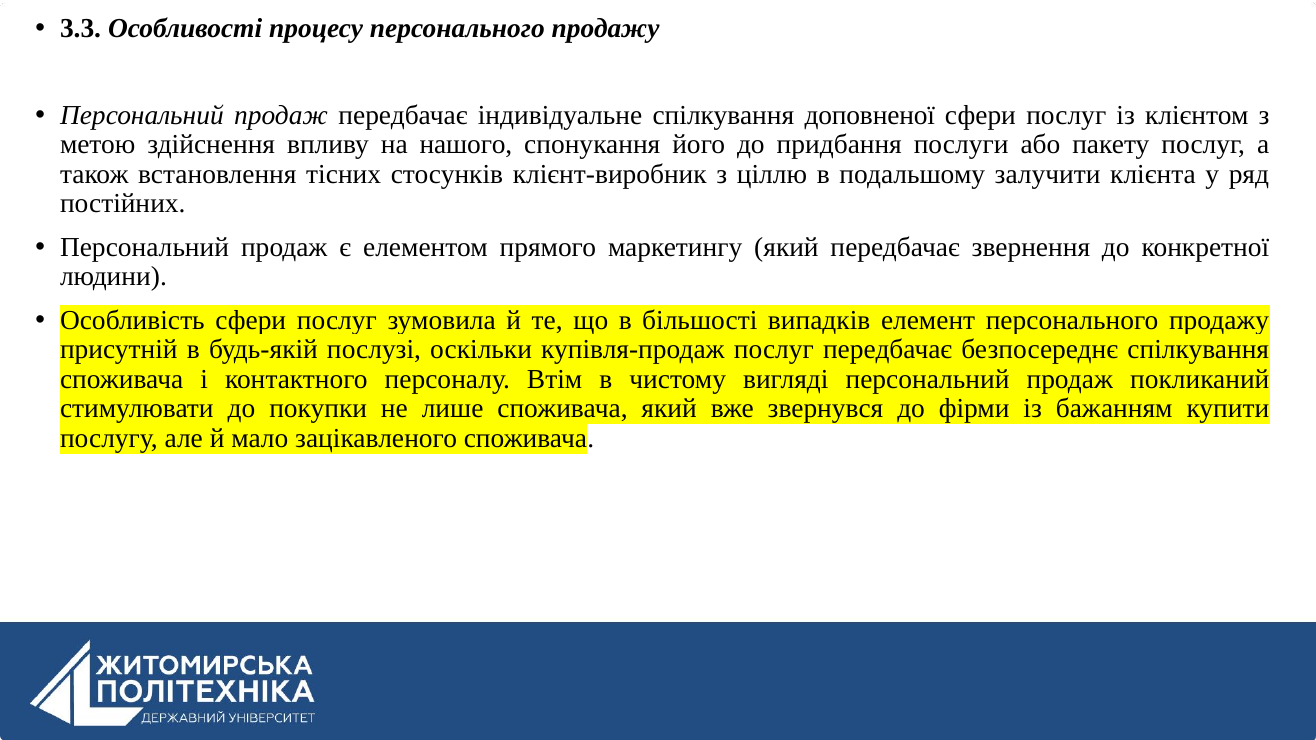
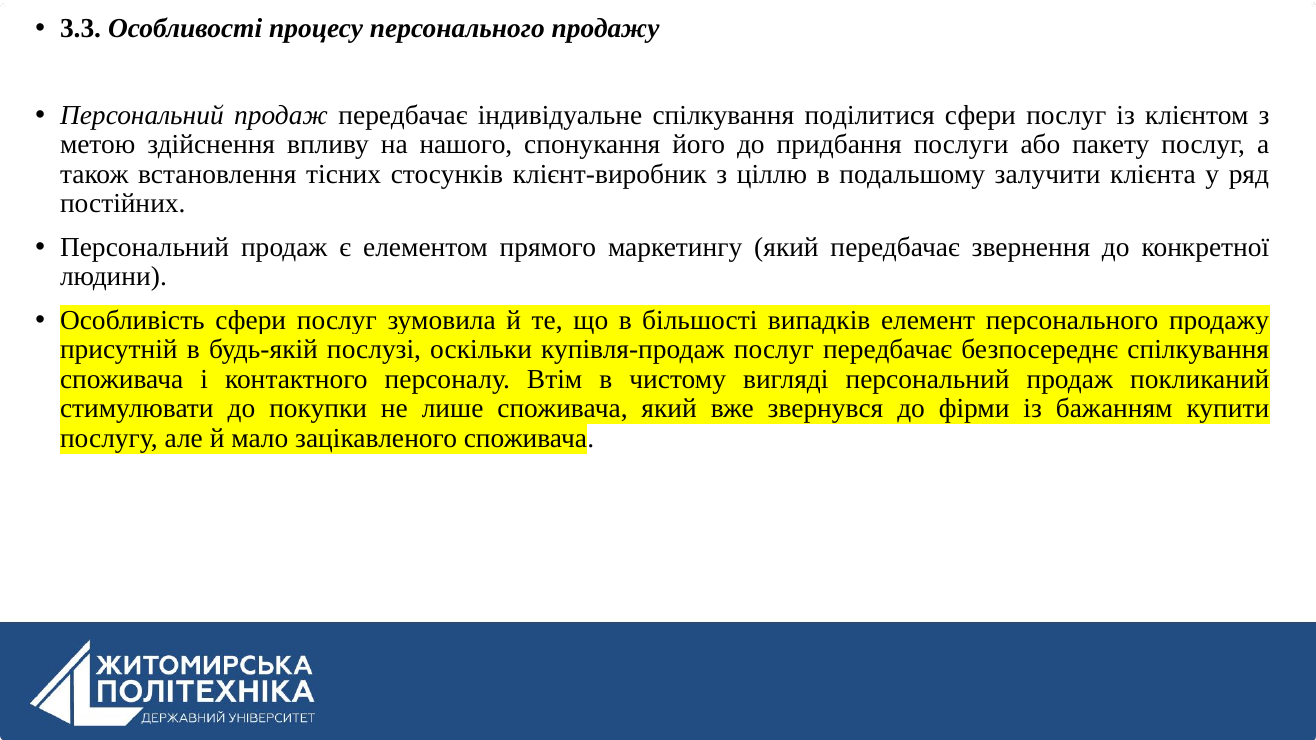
доповненої: доповненої -> поділитися
